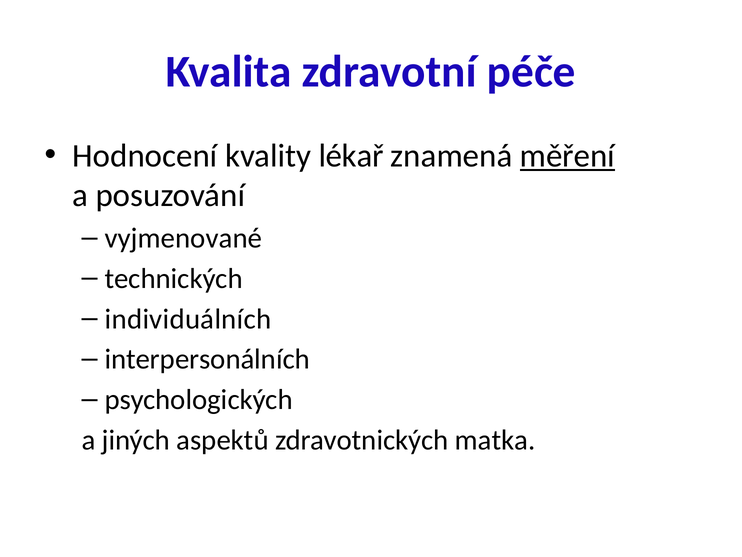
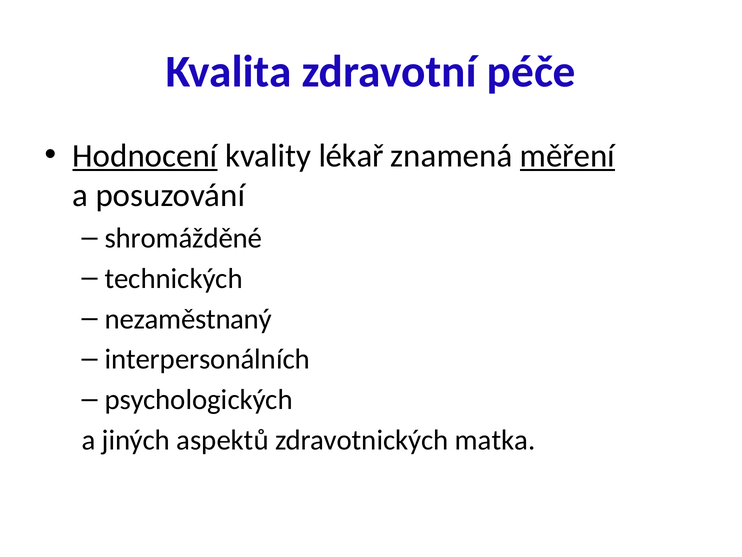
Hodnocení underline: none -> present
vyjmenované: vyjmenované -> shromážděné
individuálních: individuálních -> nezaměstnaný
